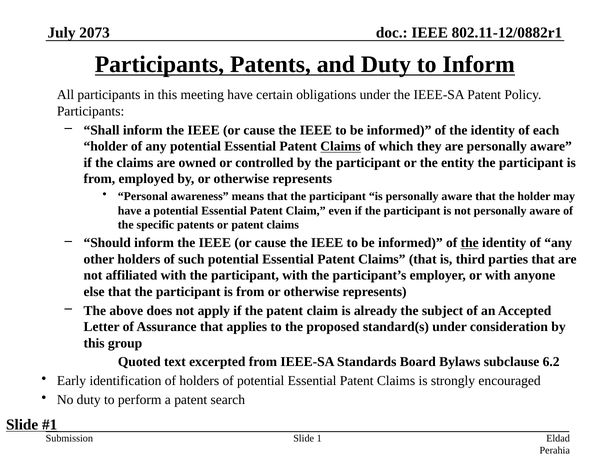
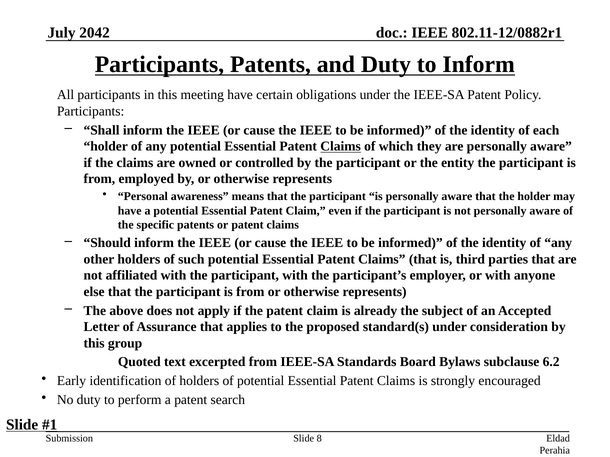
2073: 2073 -> 2042
the at (470, 243) underline: present -> none
1: 1 -> 8
